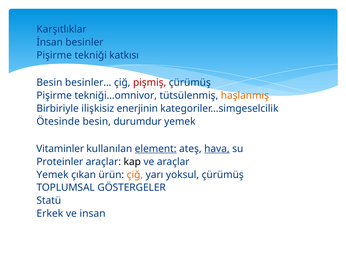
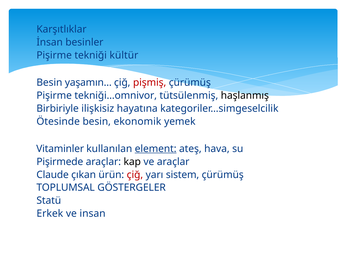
katkısı: katkısı -> kültür
besinler…: besinler… -> yaşamın…
haşlanmış colour: orange -> black
enerjinin: enerjinin -> hayatına
durumdur: durumdur -> ekonomik
hava underline: present -> none
Proteinler: Proteinler -> Pişirmede
Yemek at (52, 174): Yemek -> Claude
çiğ at (135, 174) colour: orange -> red
yoksul: yoksul -> sistem
